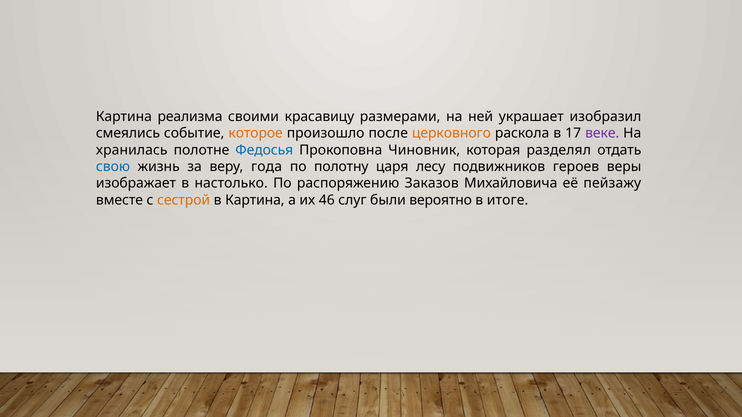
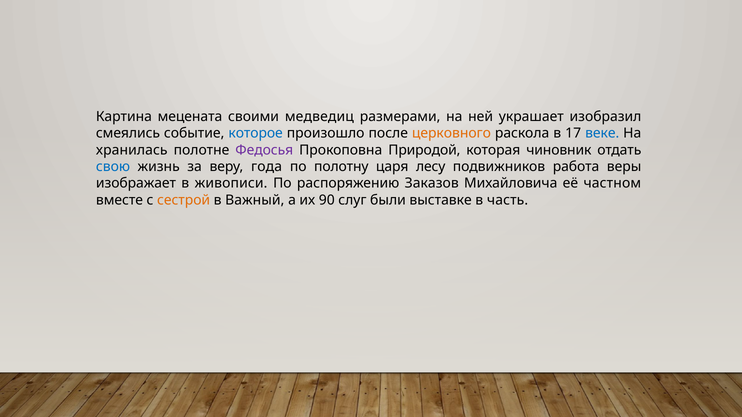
реализма: реализма -> мецената
красавицу: красавицу -> медведиц
которое colour: orange -> blue
веке colour: purple -> blue
Федосья colour: blue -> purple
Чиновник: Чиновник -> Природой
разделял: разделял -> чиновник
героев: героев -> работа
настолько: настолько -> живописи
пейзажу: пейзажу -> частном
в Картина: Картина -> Важный
46: 46 -> 90
вероятно: вероятно -> выставке
итоге: итоге -> часть
